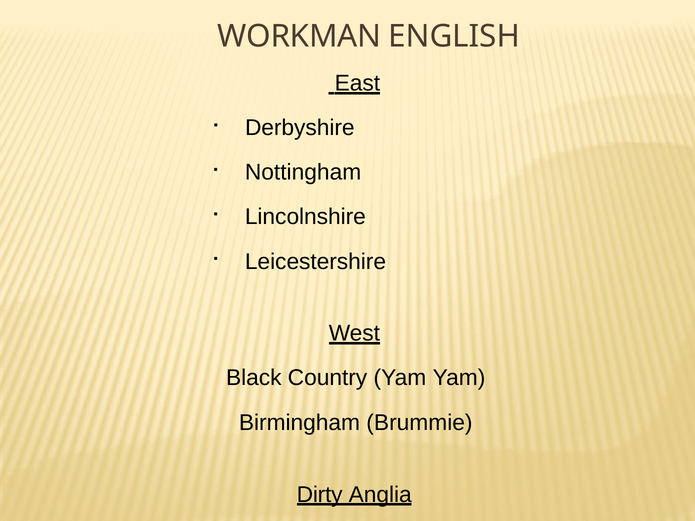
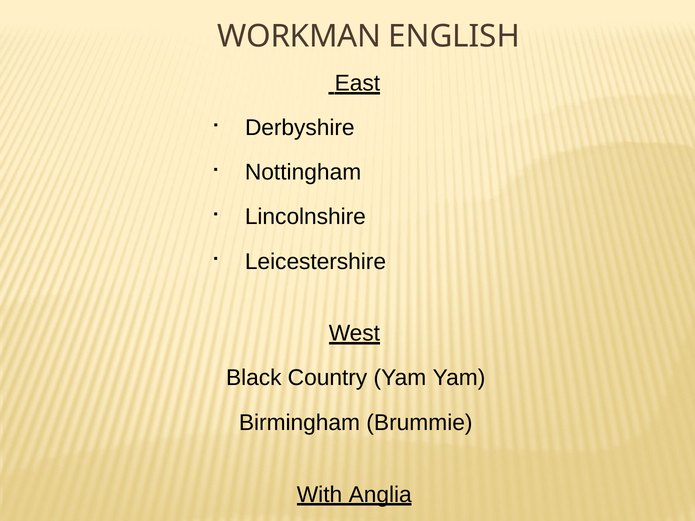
Dirty: Dirty -> With
